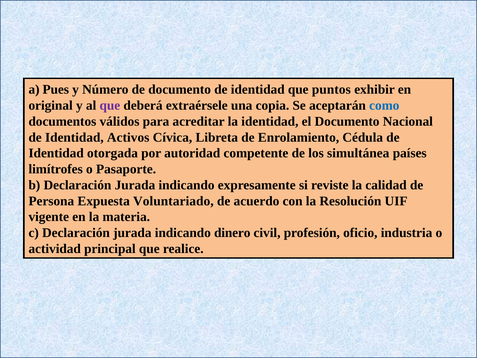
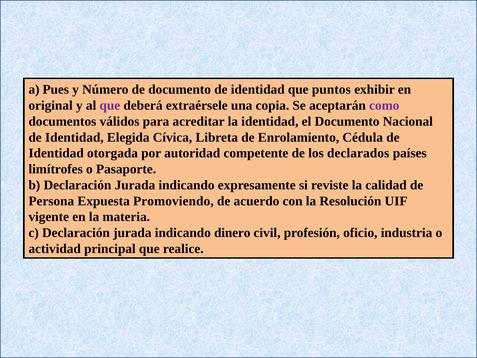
como colour: blue -> purple
Activos: Activos -> Elegida
simultánea: simultánea -> declarados
Voluntariado: Voluntariado -> Promoviendo
